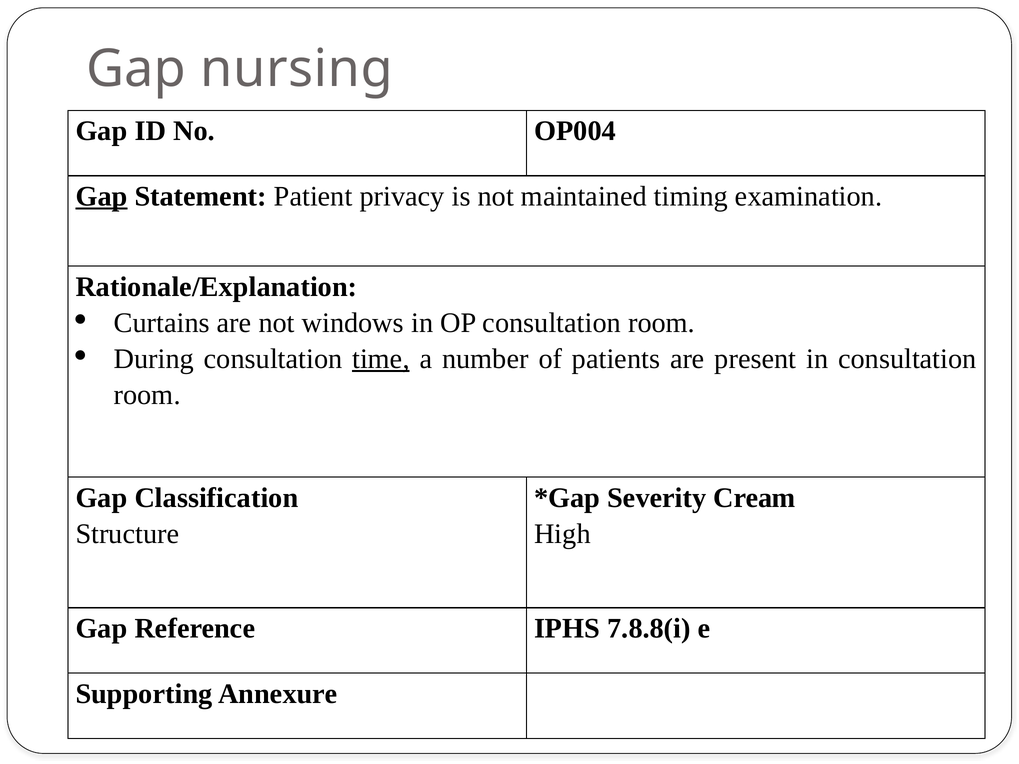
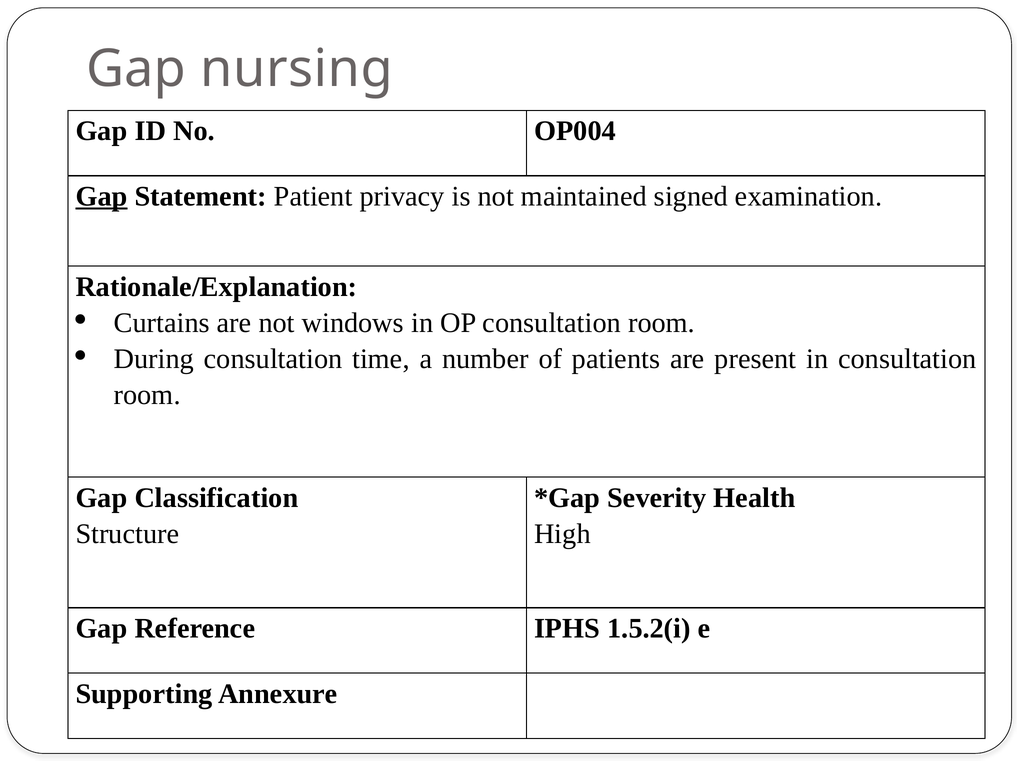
timing: timing -> signed
time underline: present -> none
Cream: Cream -> Health
7.8.8(i: 7.8.8(i -> 1.5.2(i
